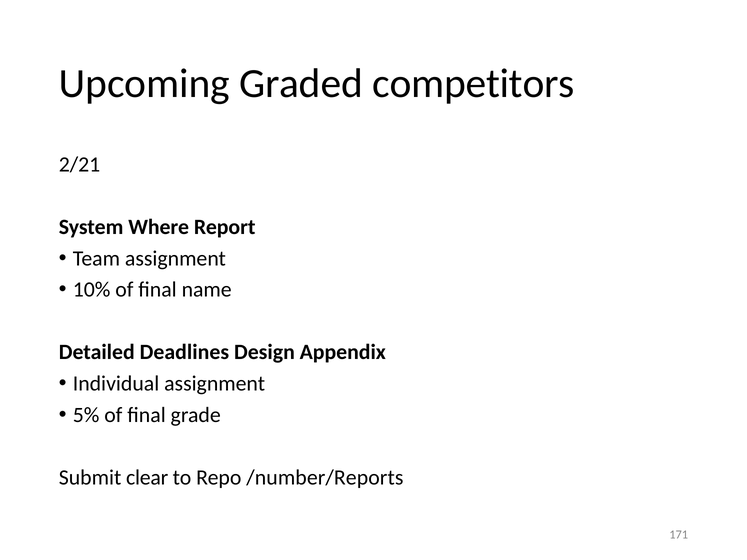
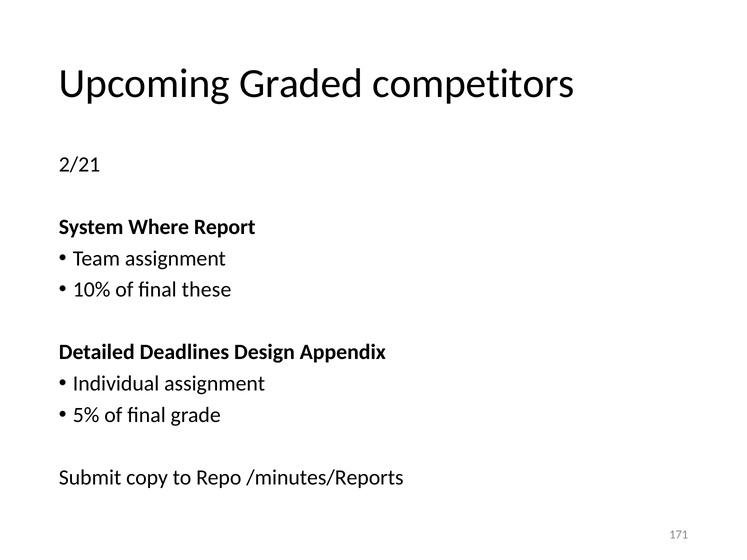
name: name -> these
clear: clear -> copy
/number/Reports: /number/Reports -> /minutes/Reports
